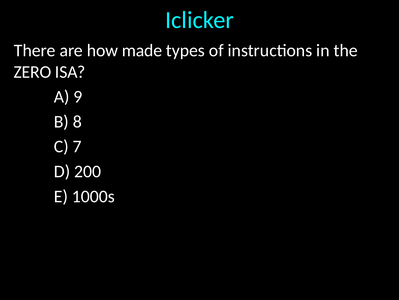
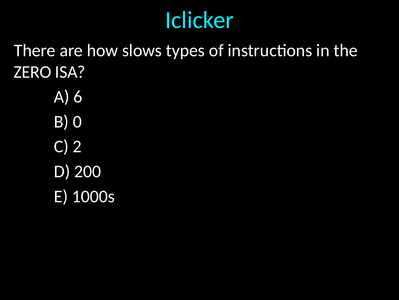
made: made -> slows
9: 9 -> 6
8: 8 -> 0
7: 7 -> 2
